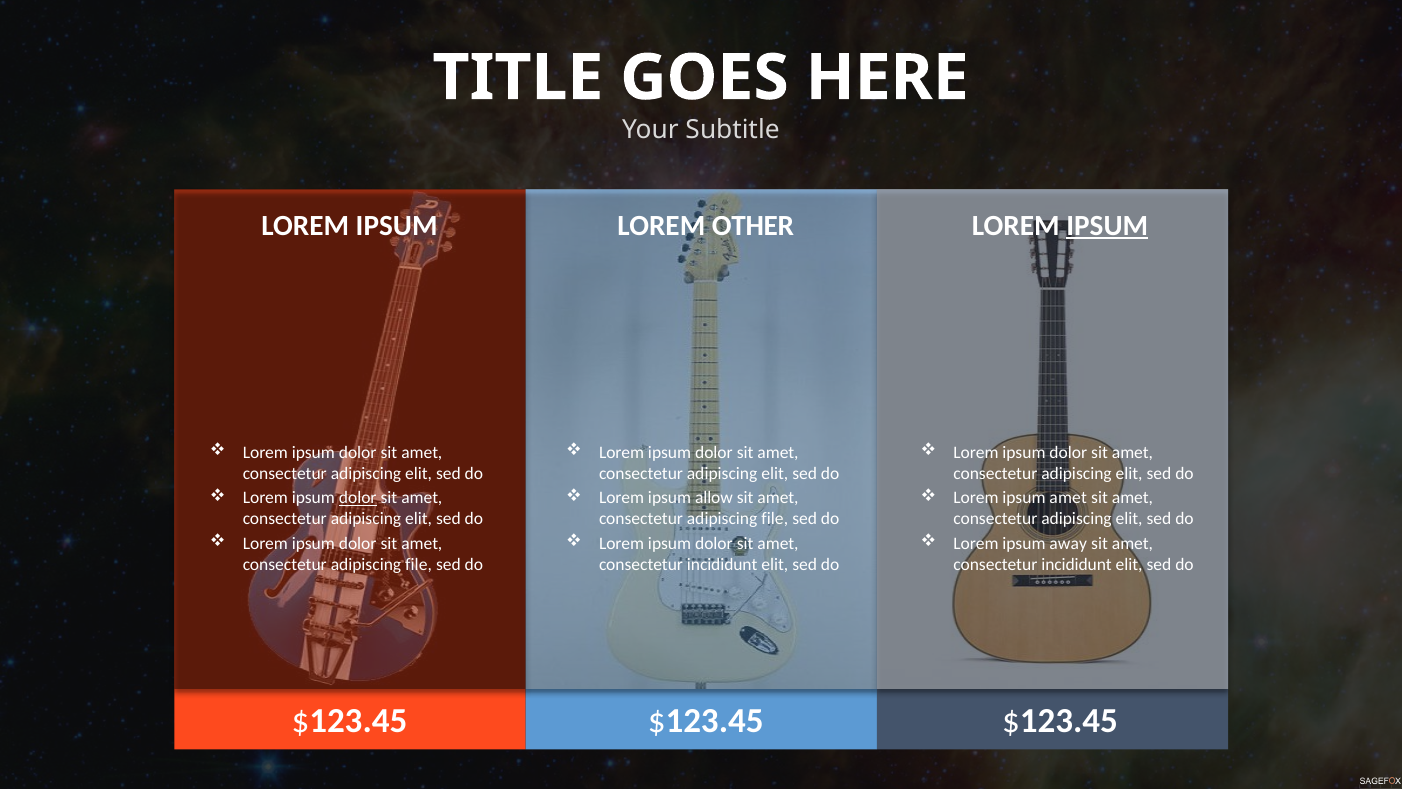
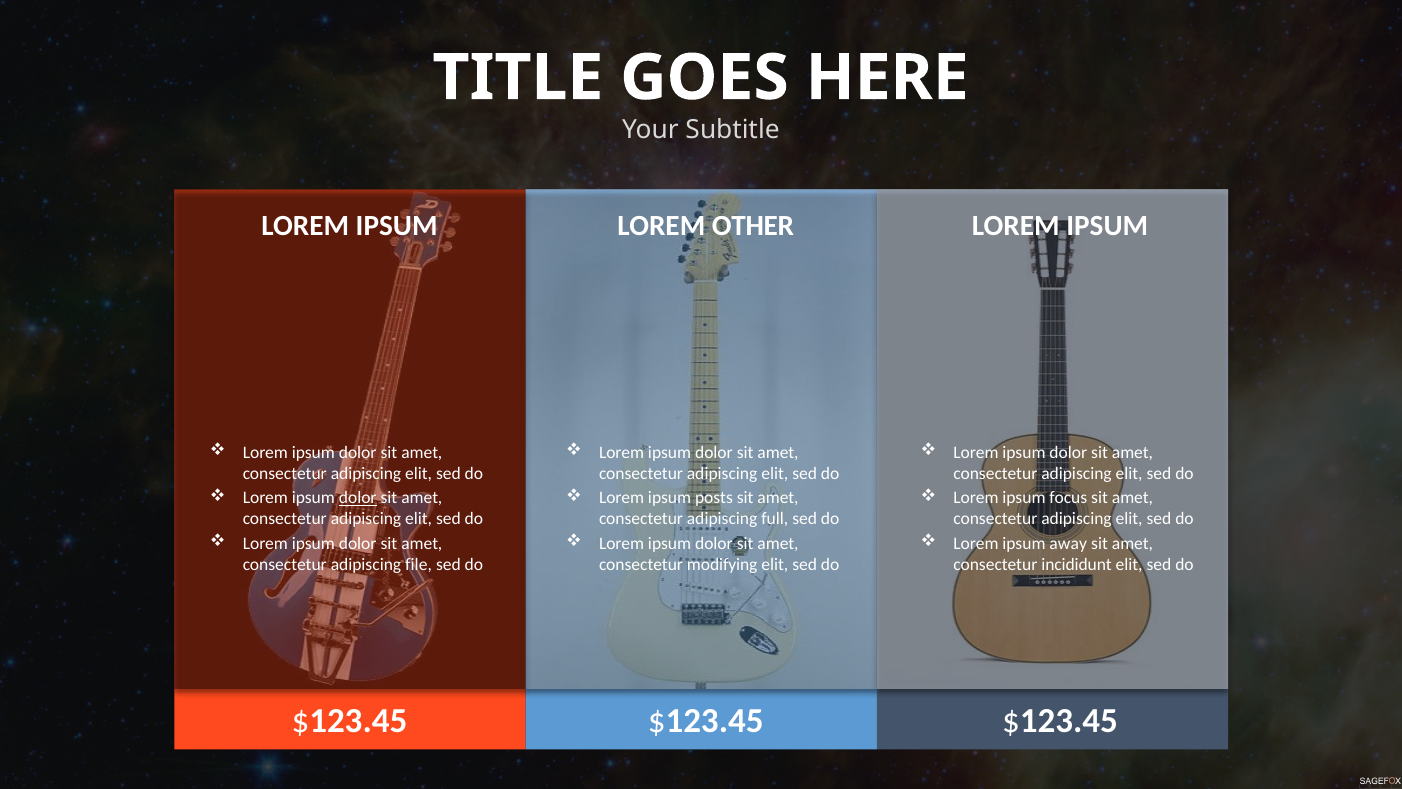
IPSUM at (1107, 226) underline: present -> none
allow: allow -> posts
ipsum amet: amet -> focus
file at (775, 519): file -> full
incididunt at (722, 565): incididunt -> modifying
